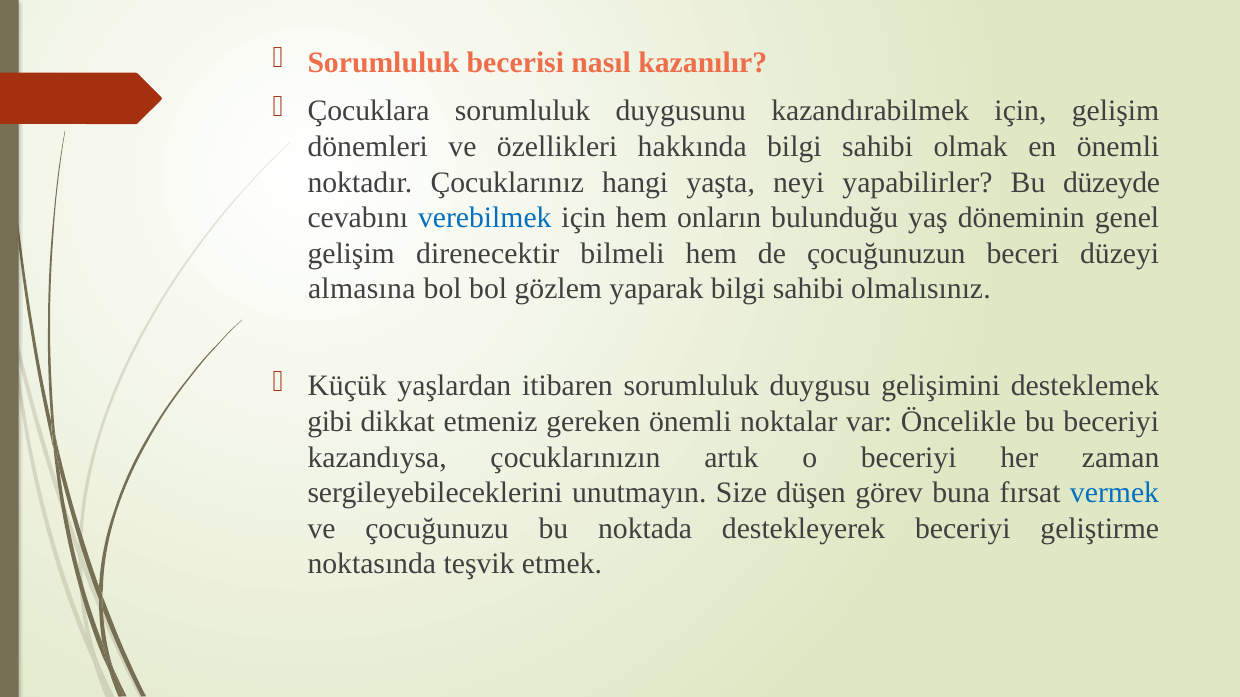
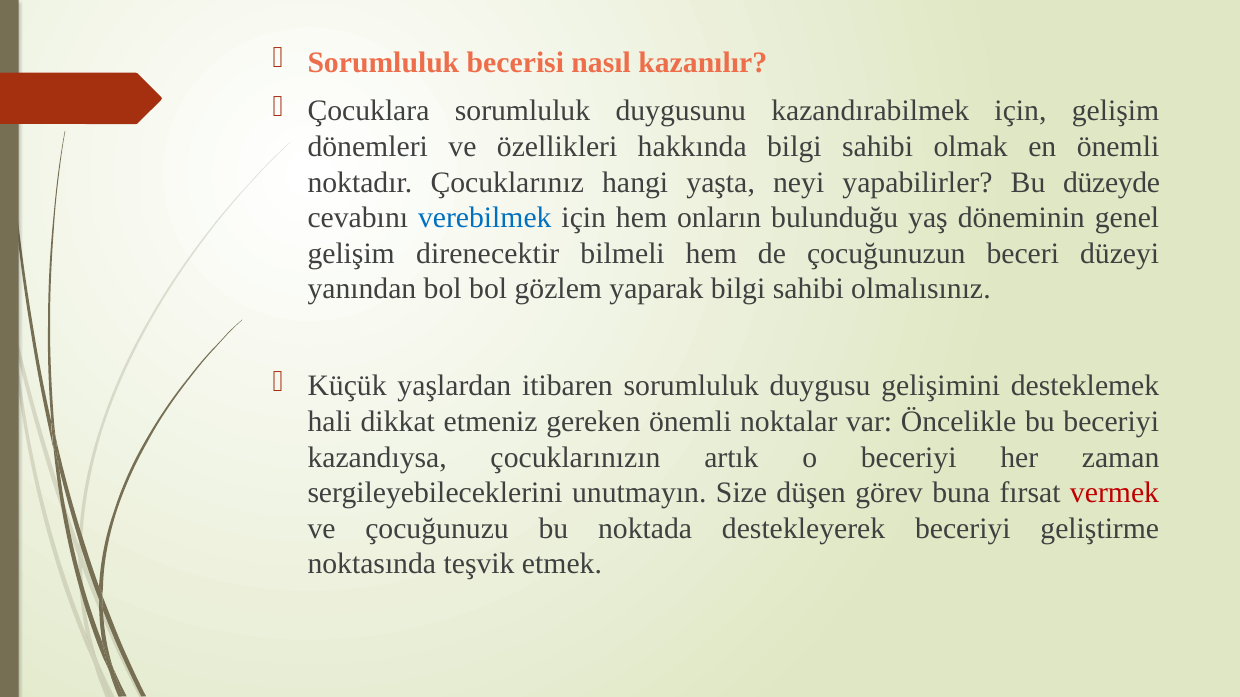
almasına: almasına -> yanından
gibi: gibi -> hali
vermek colour: blue -> red
